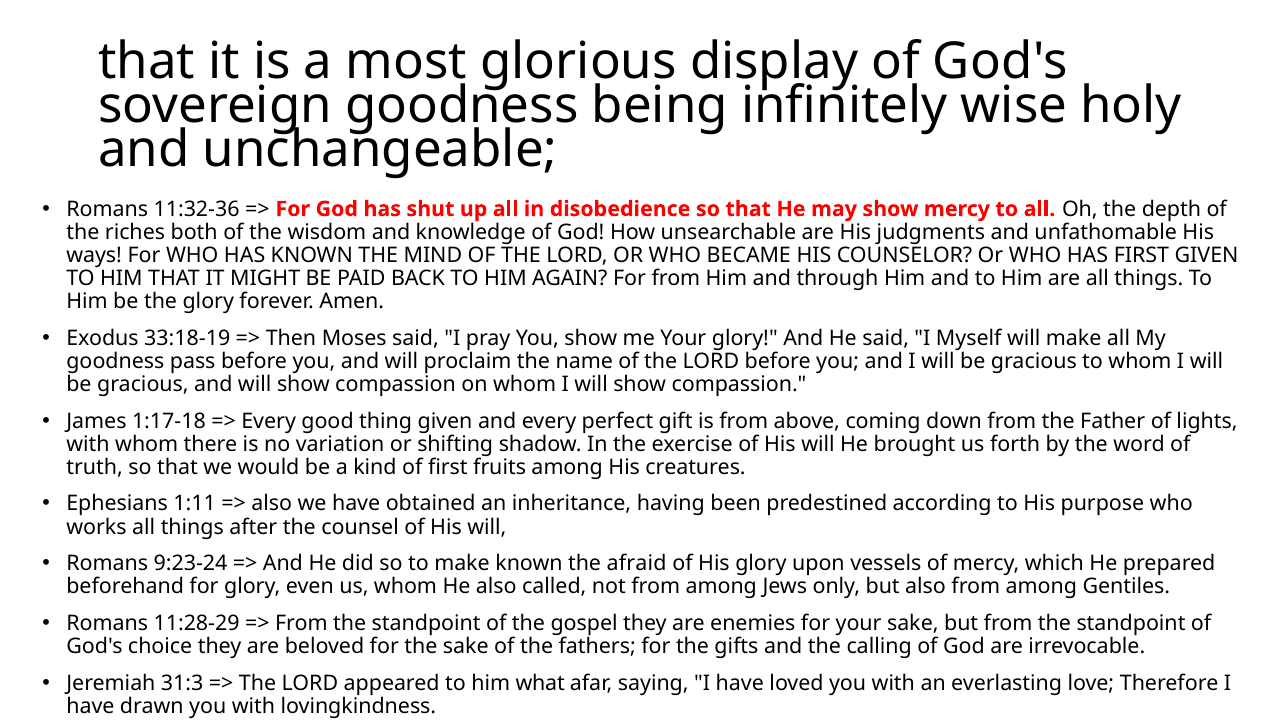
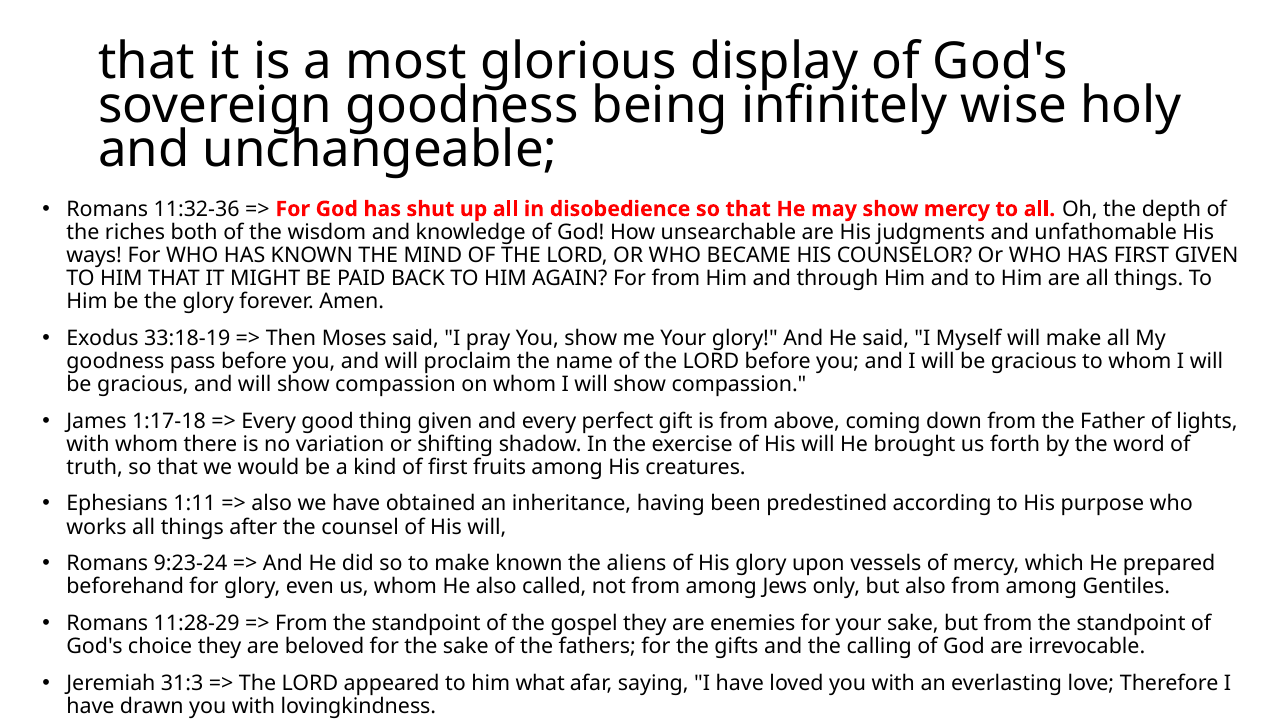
afraid: afraid -> aliens
